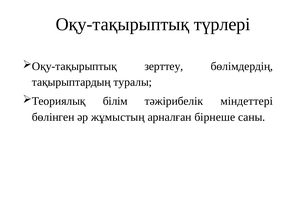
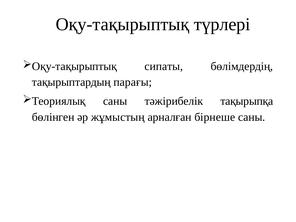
зерттеу: зерттеу -> сипаты
туралы: туралы -> парағы
білім at (115, 101): білім -> саны
міндеттері: міндеттері -> тақырыпқа
